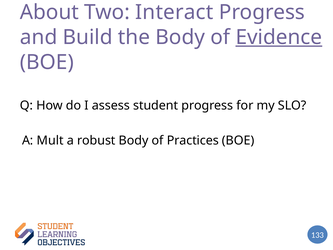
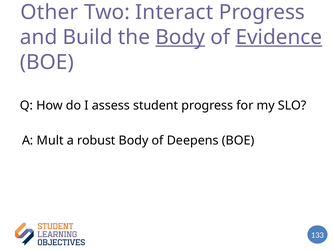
About: About -> Other
Body at (180, 37) underline: none -> present
Practices: Practices -> Deepens
